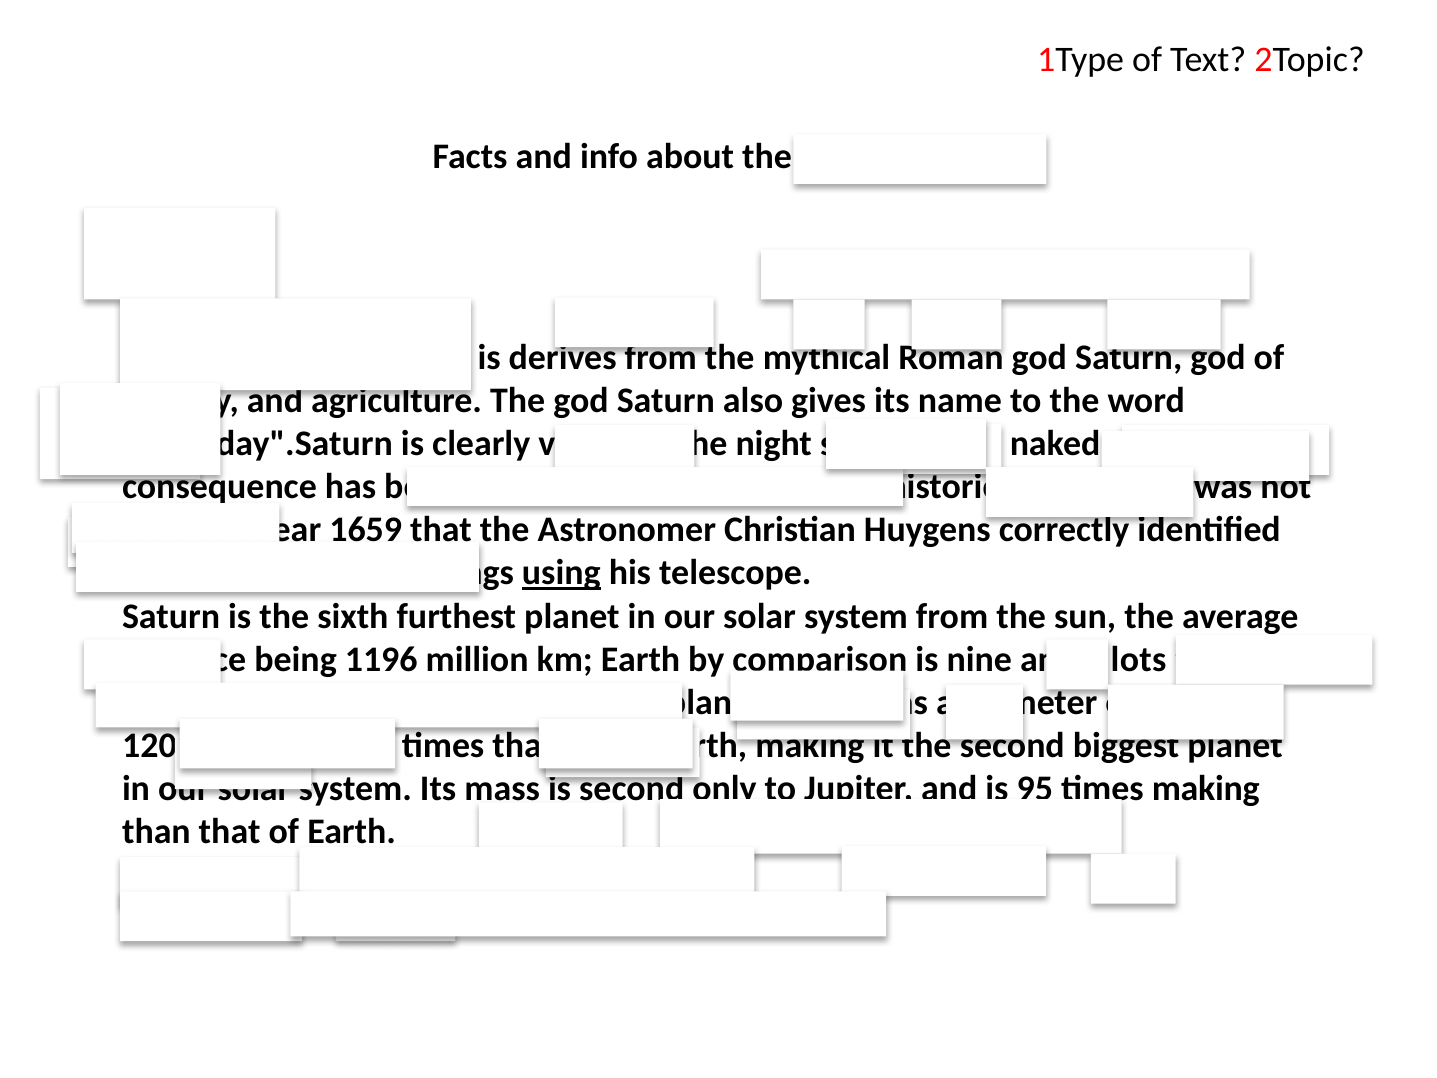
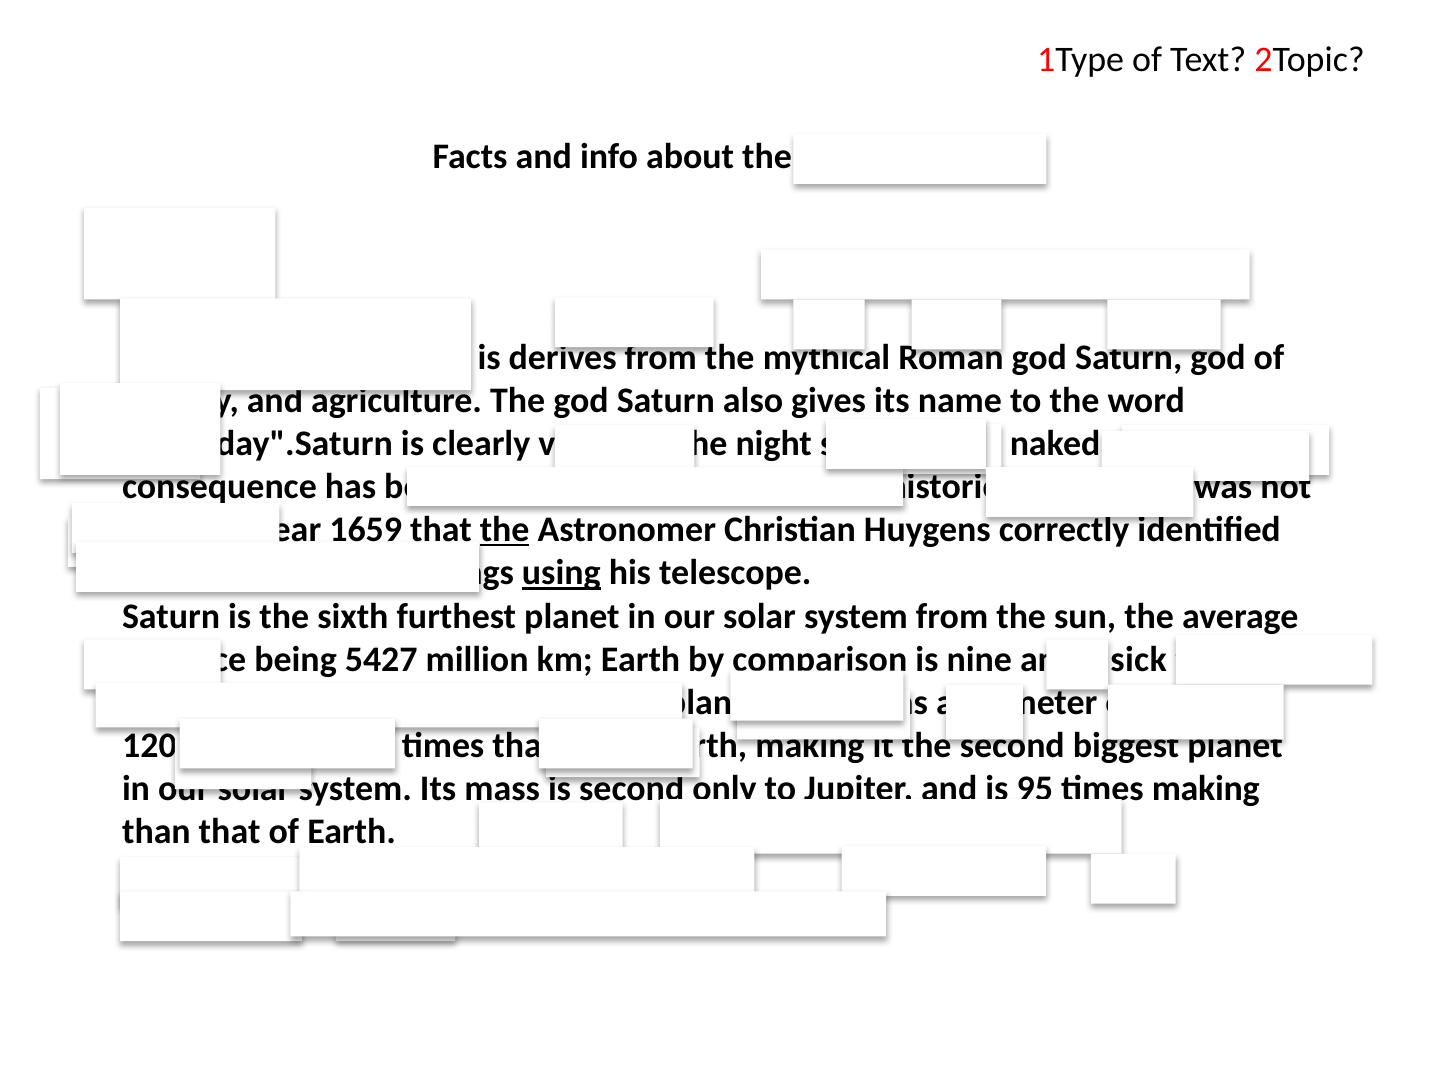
the at (505, 530) underline: none -> present
1196: 1196 -> 5427
lots: lots -> sick
